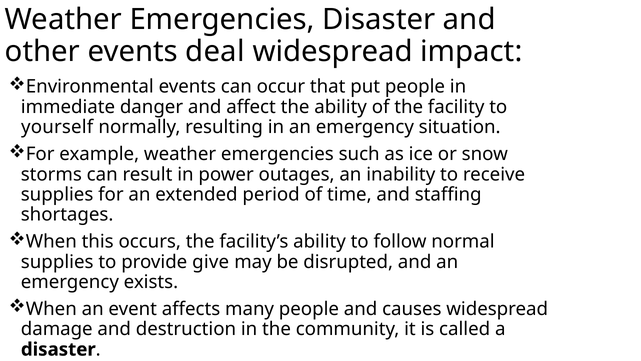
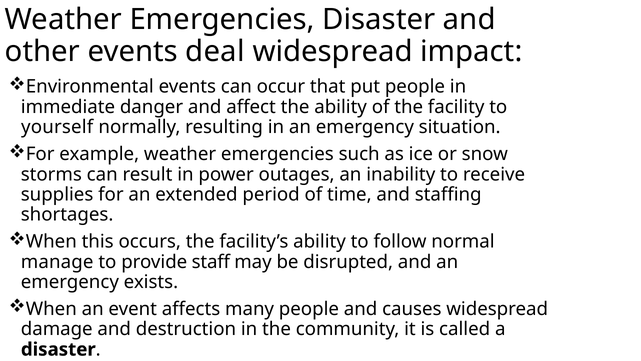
supplies at (57, 262): supplies -> manage
give: give -> staff
